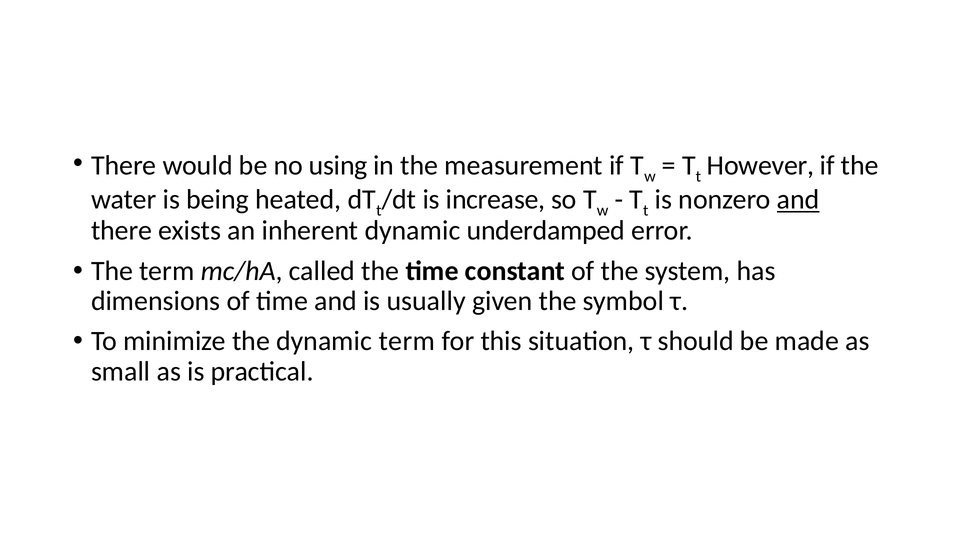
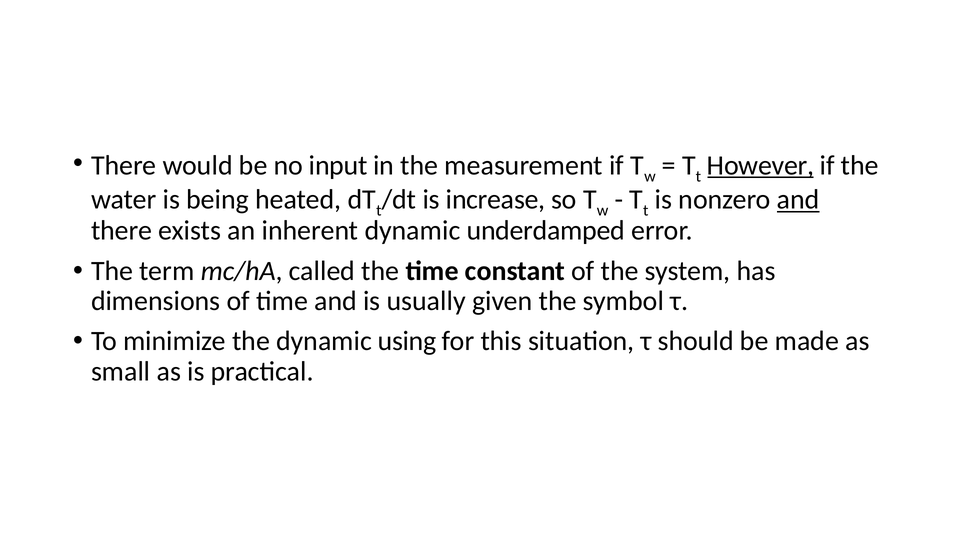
using: using -> input
However underline: none -> present
dynamic term: term -> using
